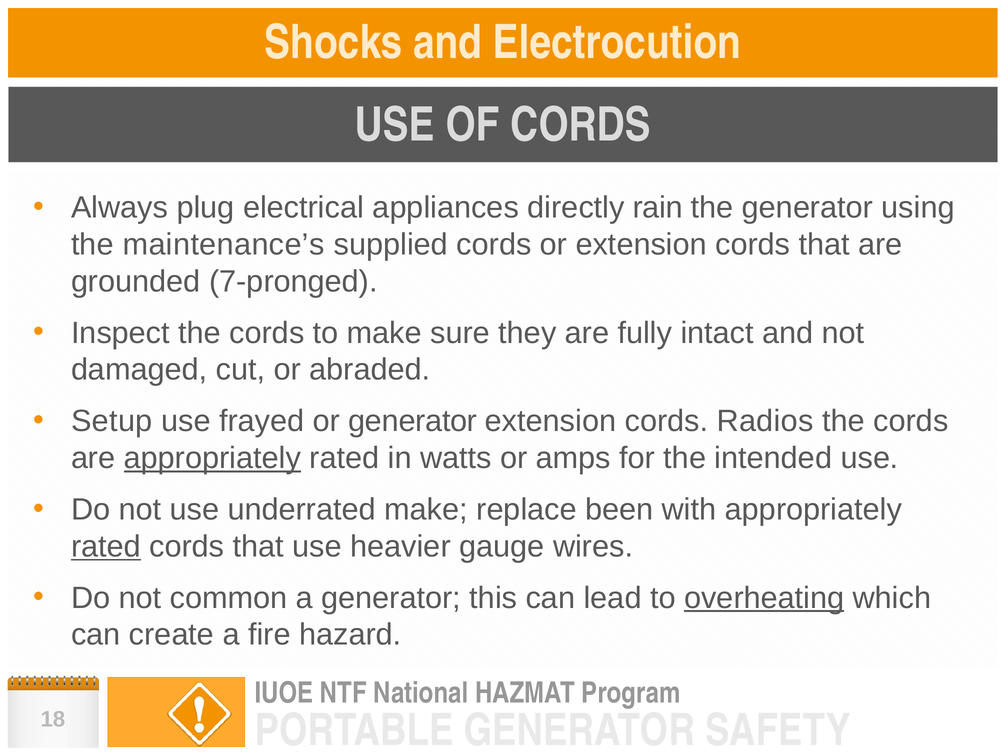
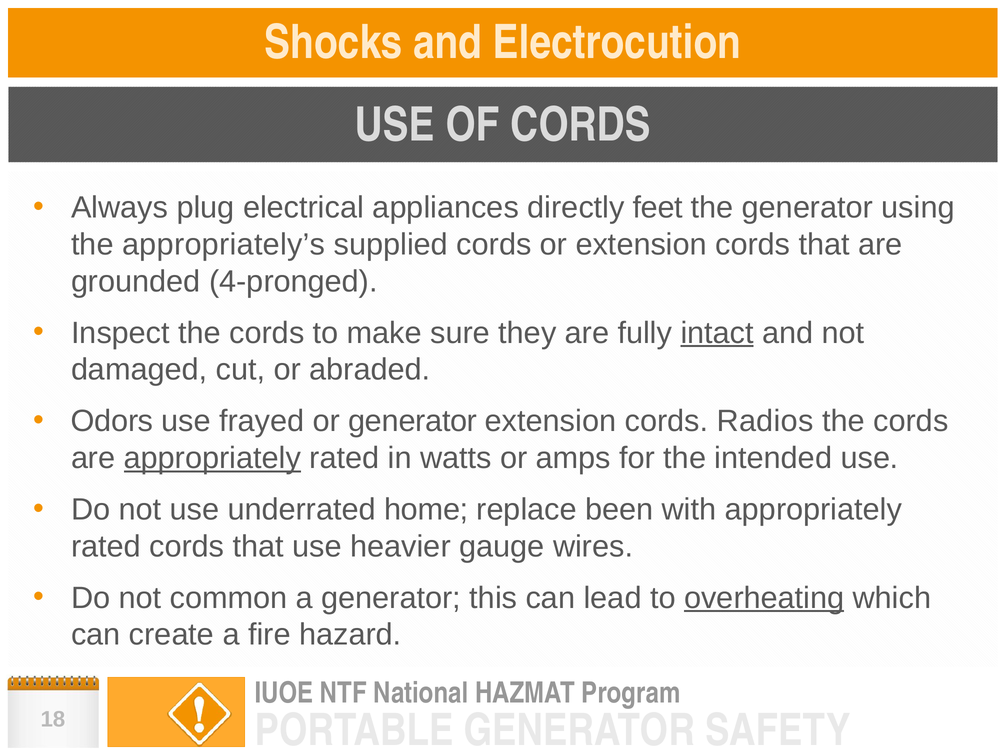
rain: rain -> feet
maintenance’s: maintenance’s -> appropriately’s
7-pronged: 7-pronged -> 4-pronged
intact underline: none -> present
Setup: Setup -> Odors
underrated make: make -> home
rated at (106, 546) underline: present -> none
